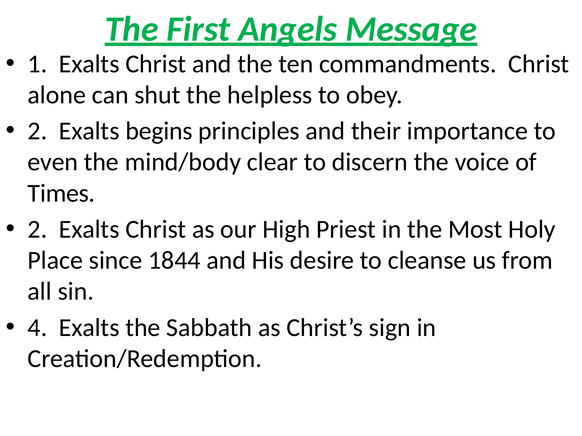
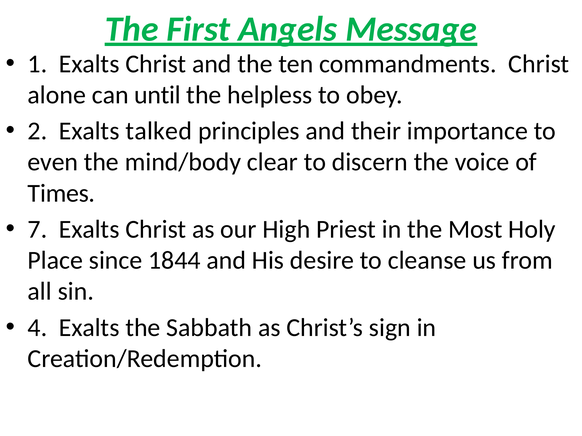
shut: shut -> until
begins: begins -> talked
2 at (37, 230): 2 -> 7
